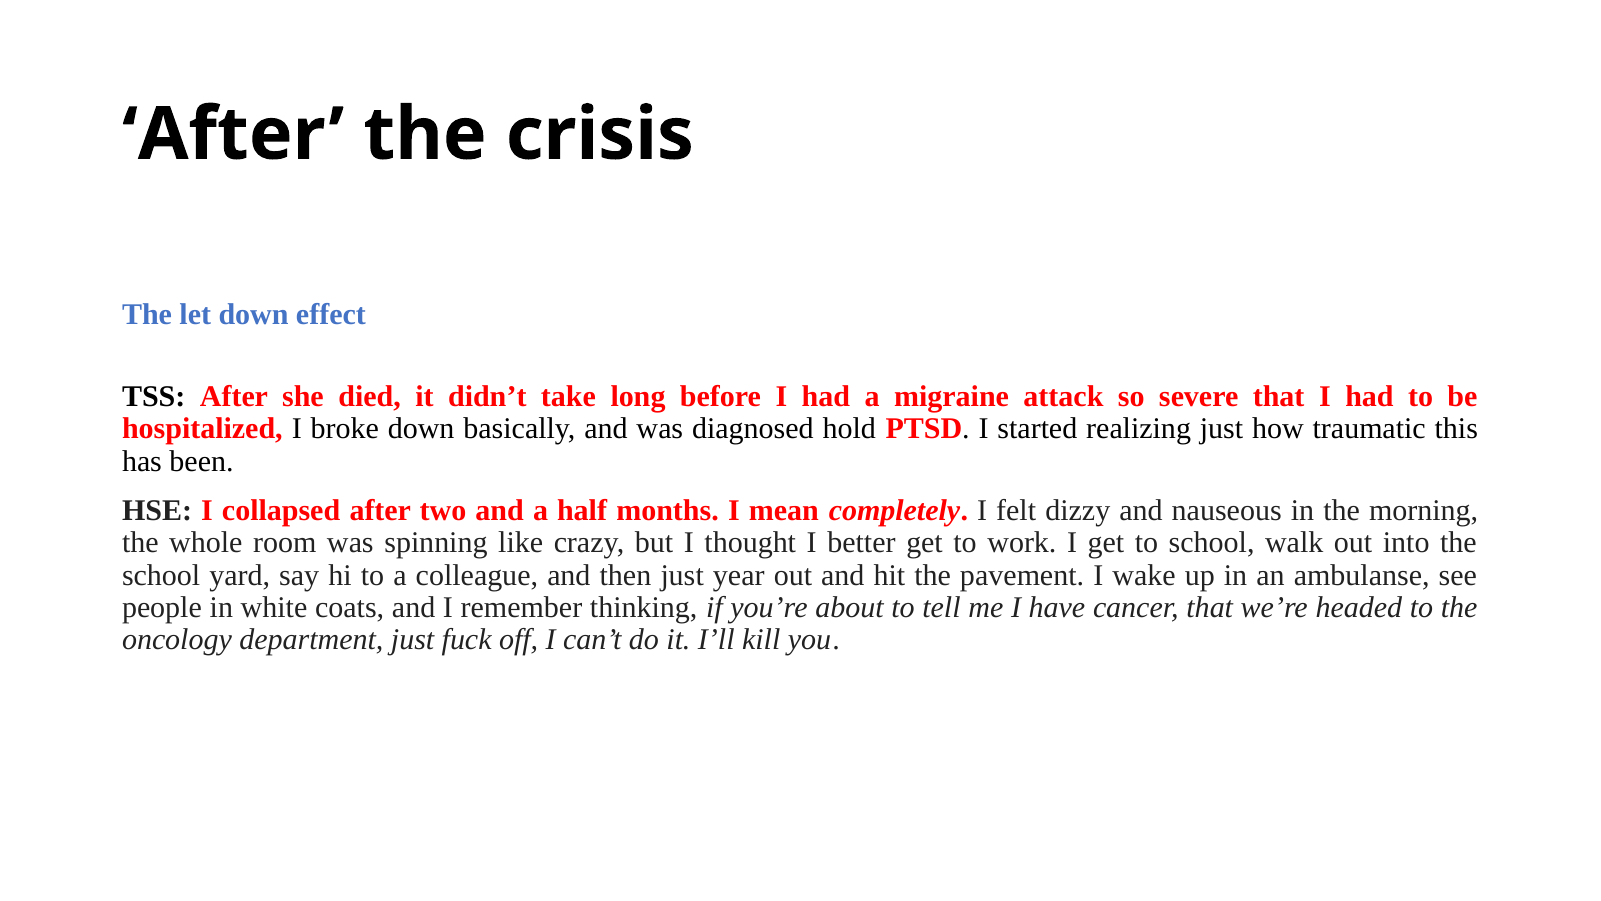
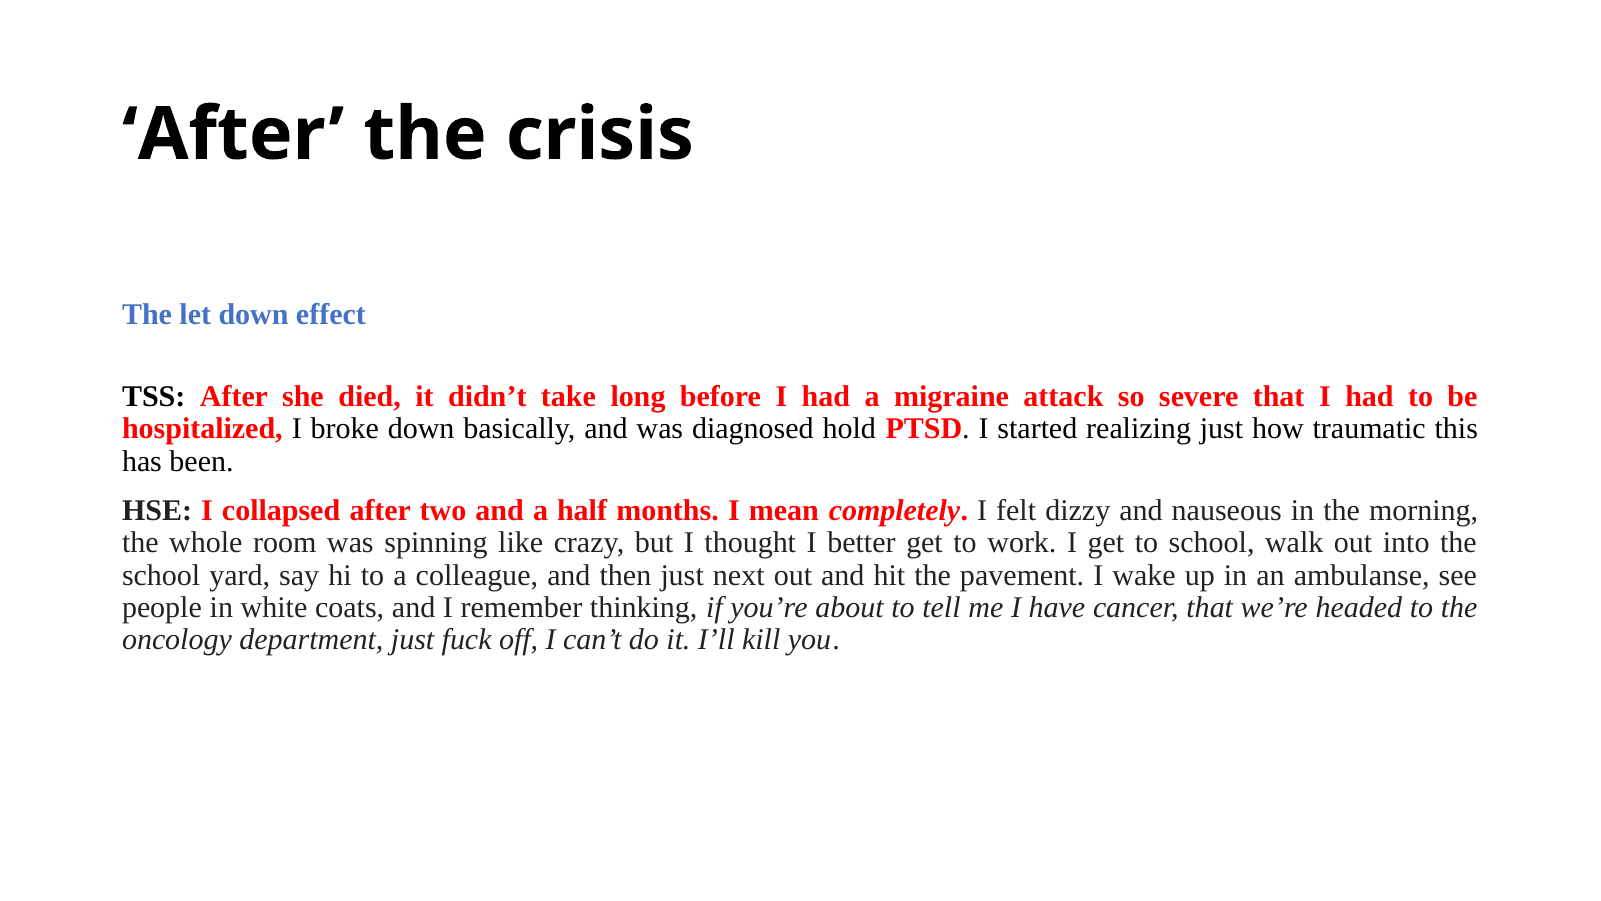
year: year -> next
